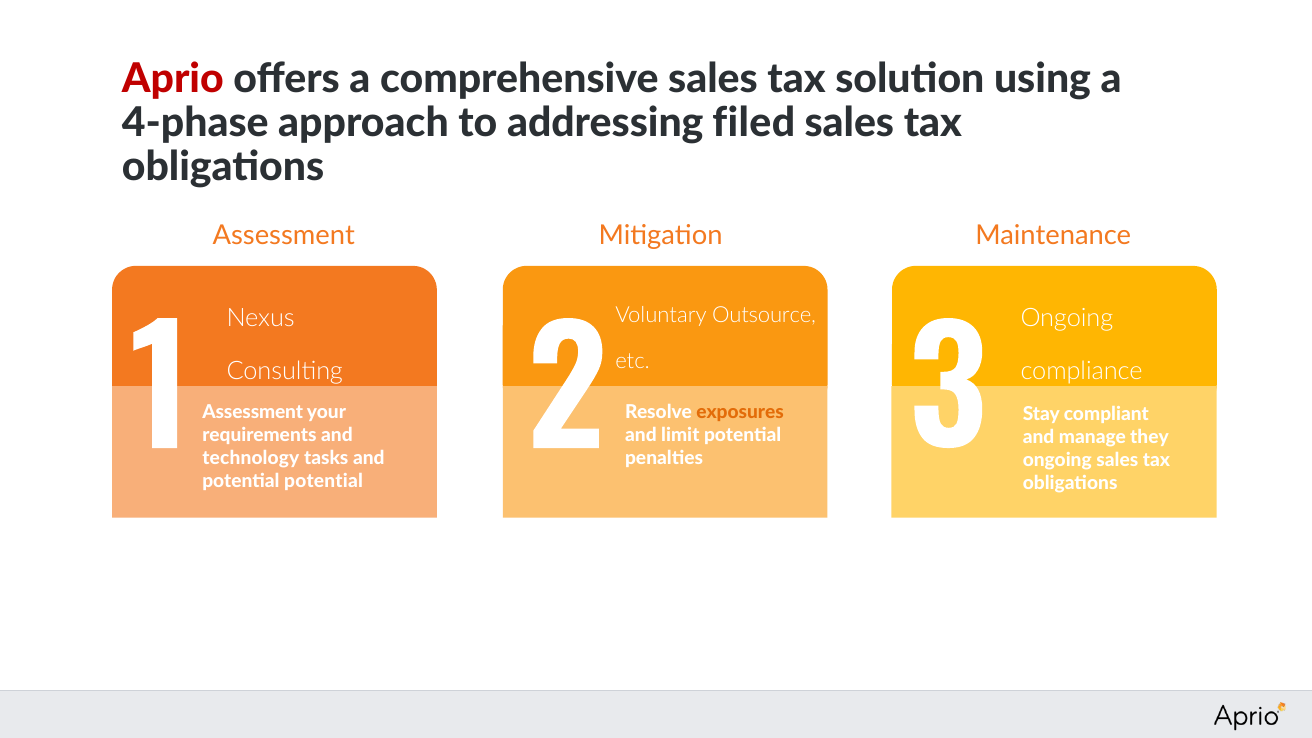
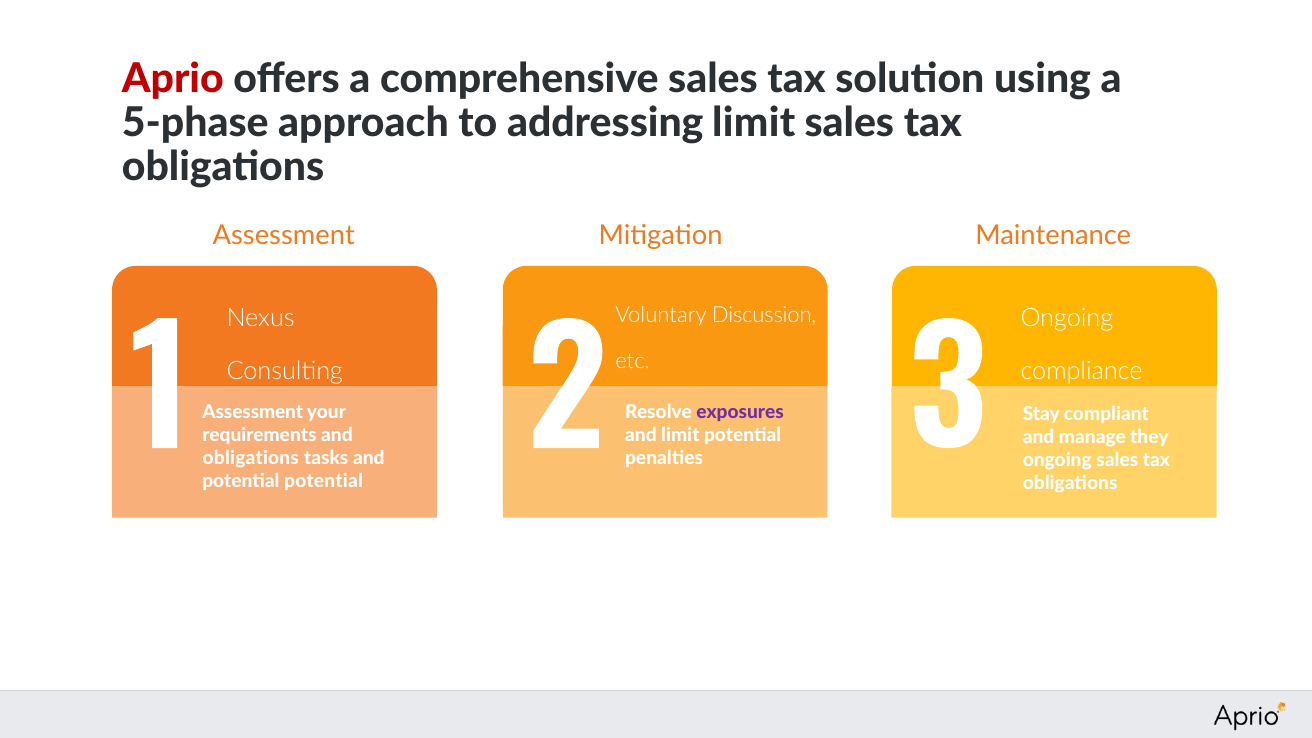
4-phase: 4-phase -> 5-phase
addressing filed: filed -> limit
Outsource: Outsource -> Discussion
exposures colour: orange -> purple
technology at (251, 458): technology -> obligations
